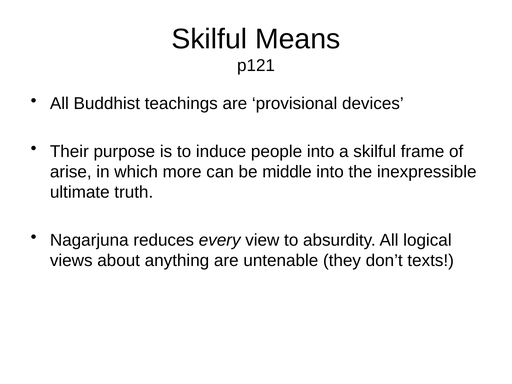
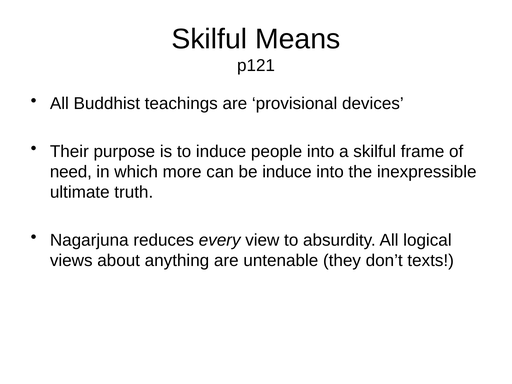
arise: arise -> need
be middle: middle -> induce
